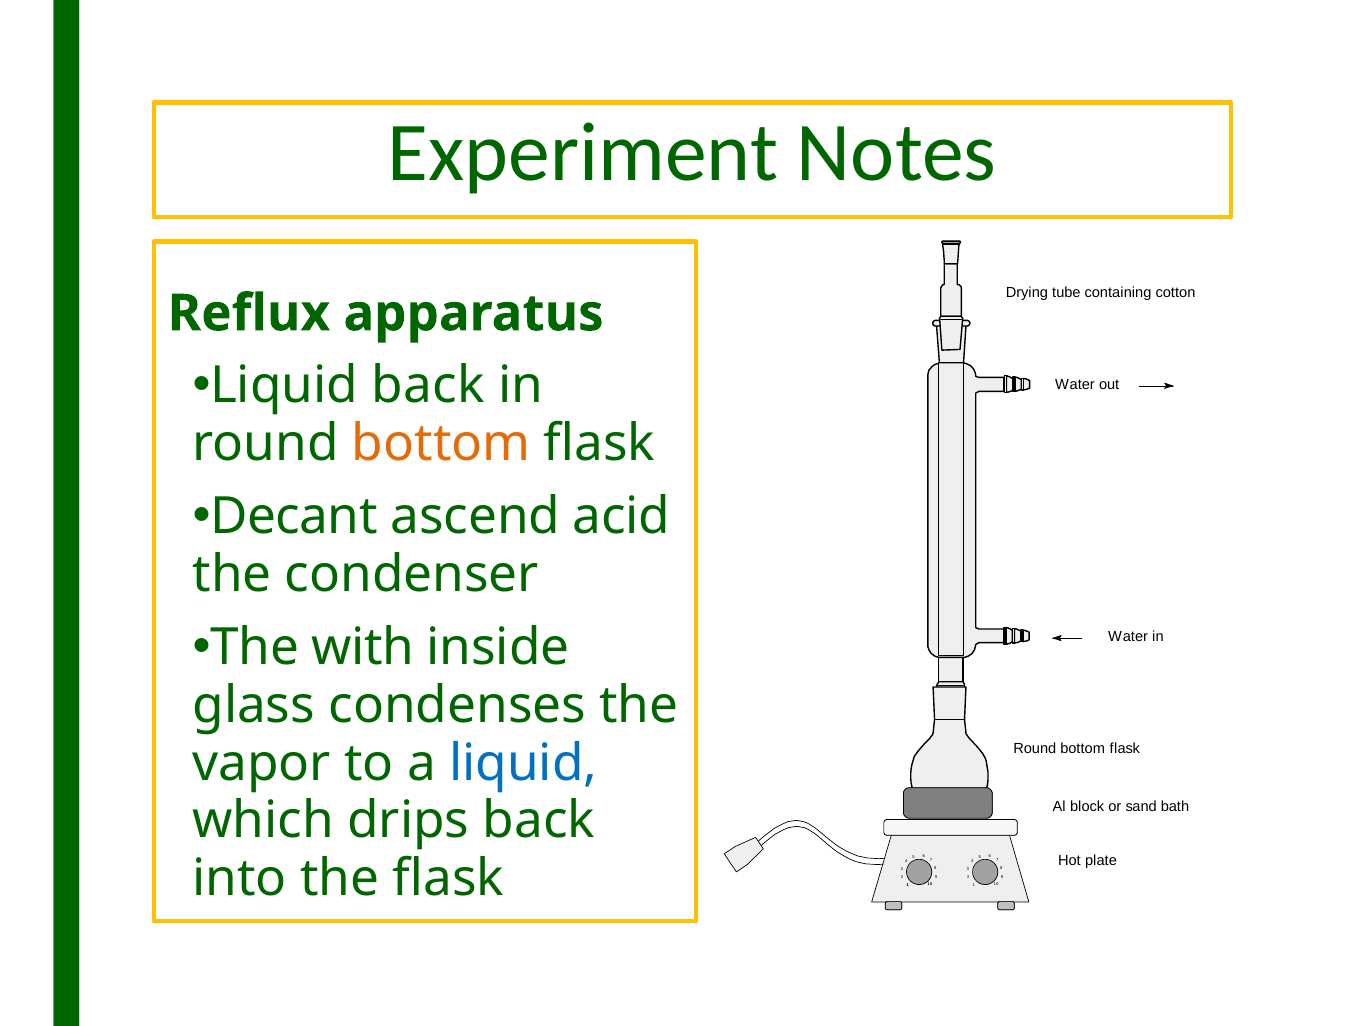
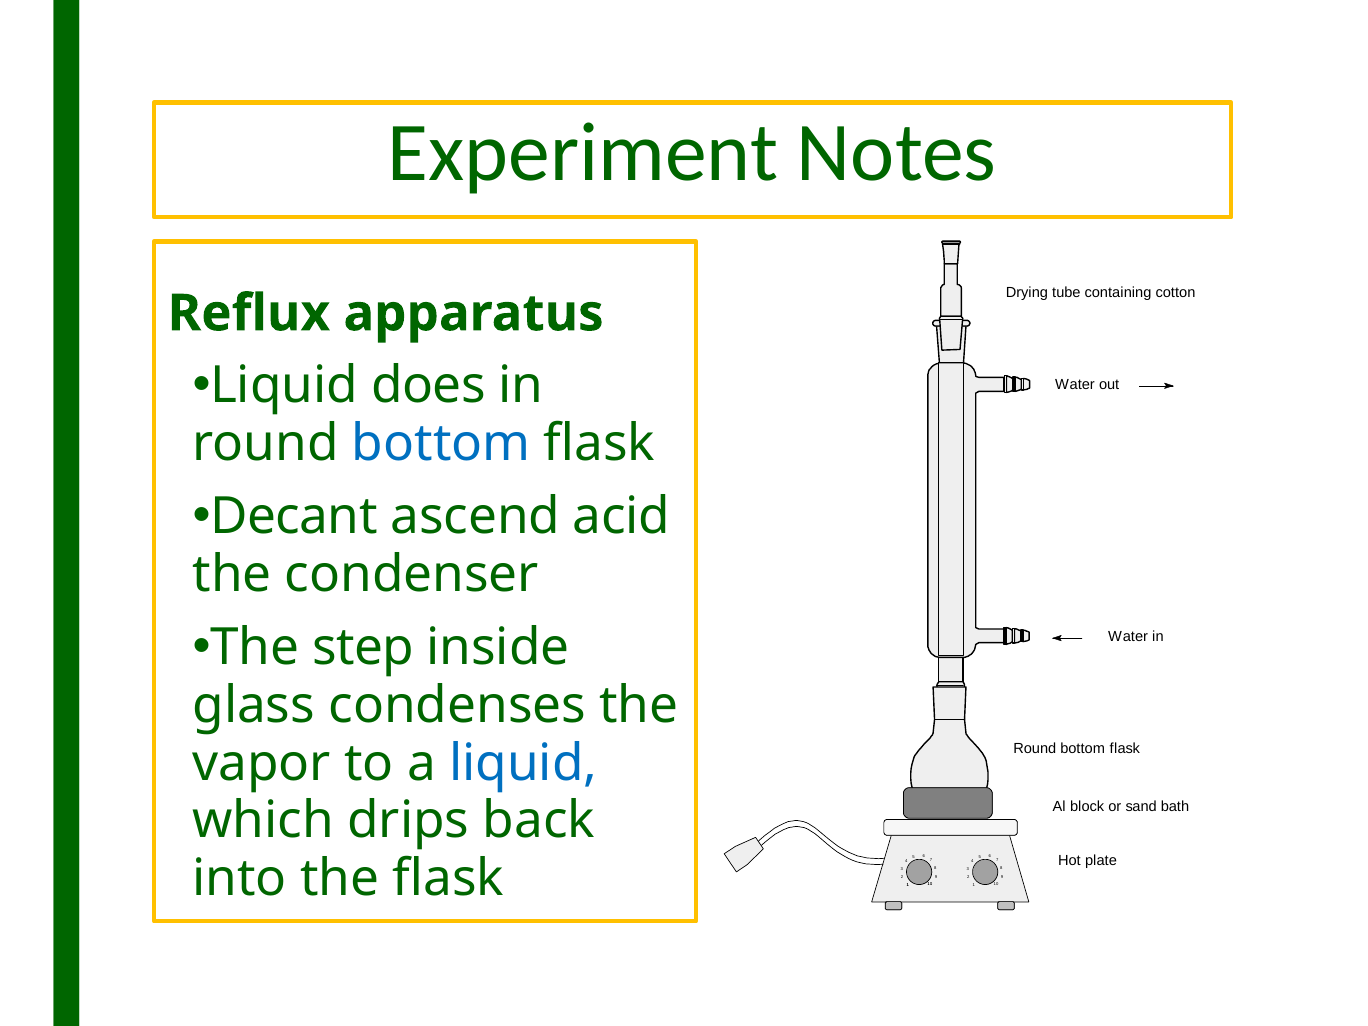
Liquid back: back -> does
bottom at (441, 443) colour: orange -> blue
with: with -> step
